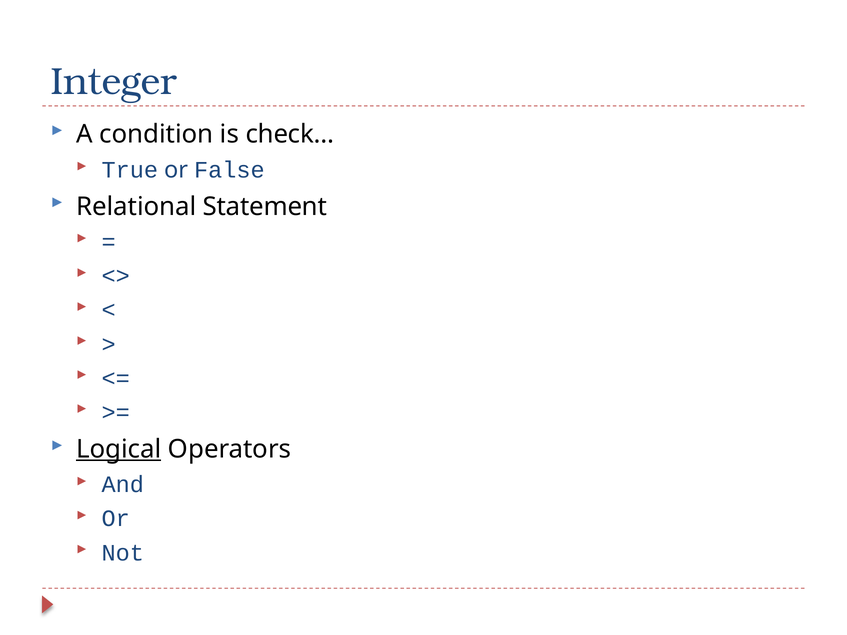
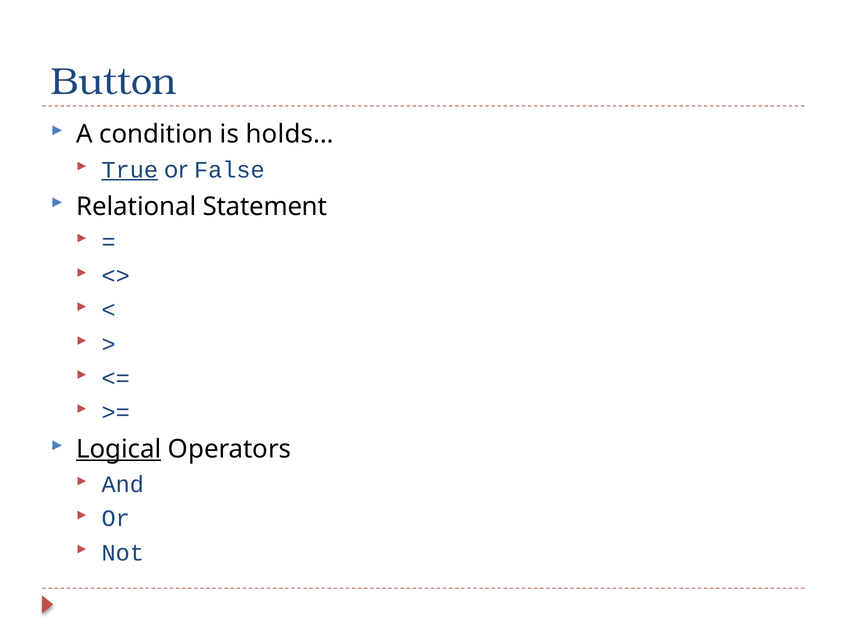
Integer: Integer -> Button
check…: check… -> holds…
True underline: none -> present
